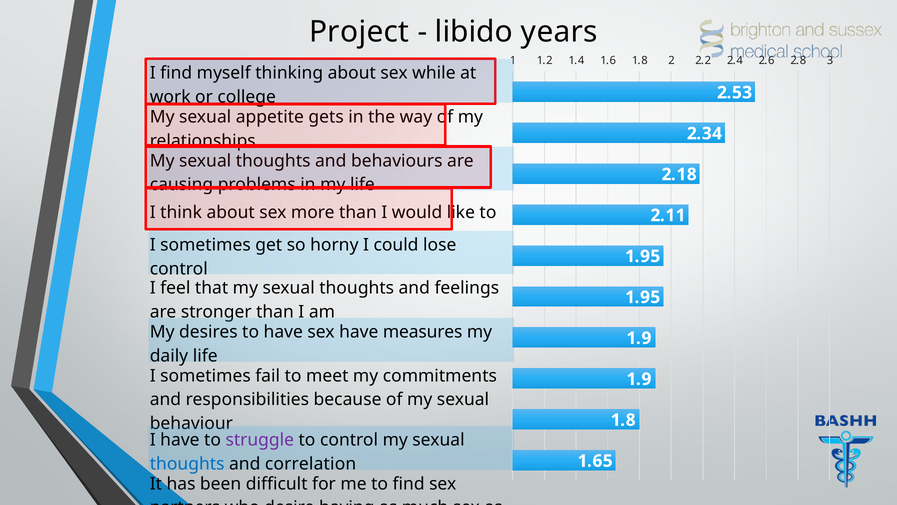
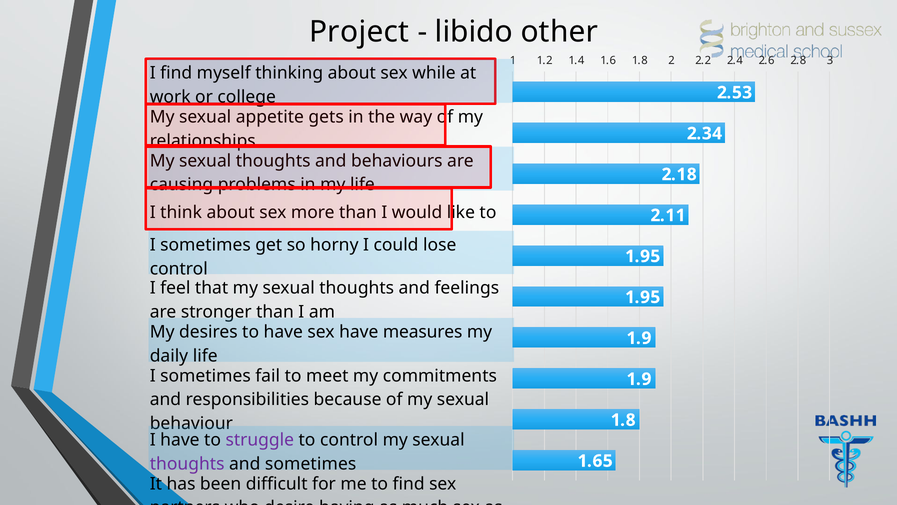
years: years -> other
thoughts at (187, 463) colour: blue -> purple
and correlation: correlation -> sometimes
